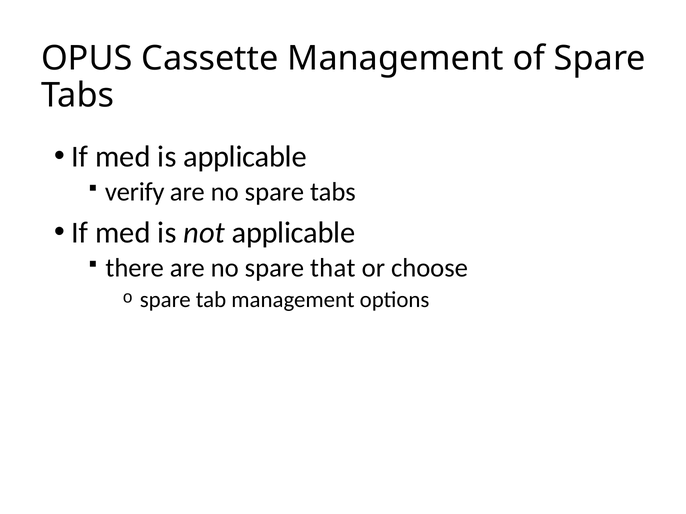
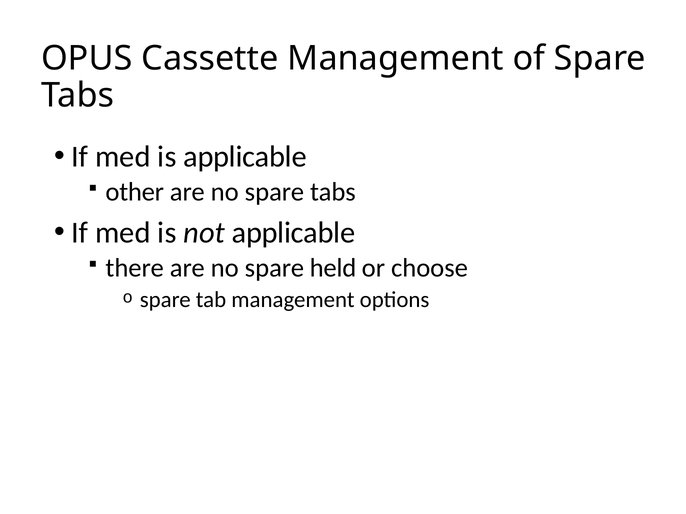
verify: verify -> other
that: that -> held
